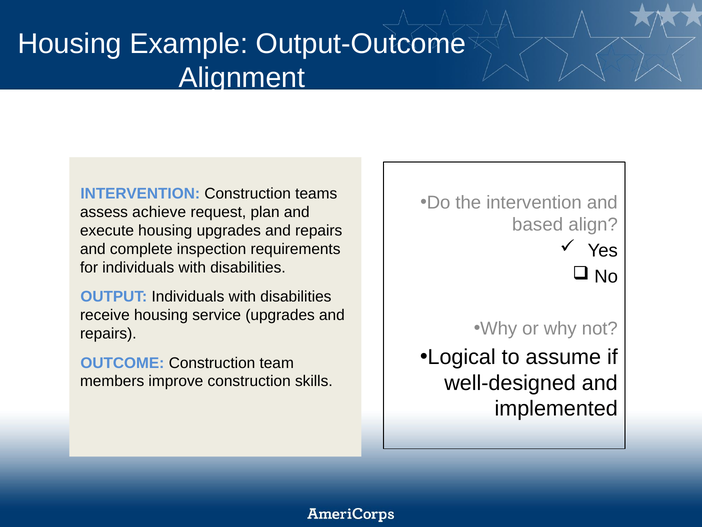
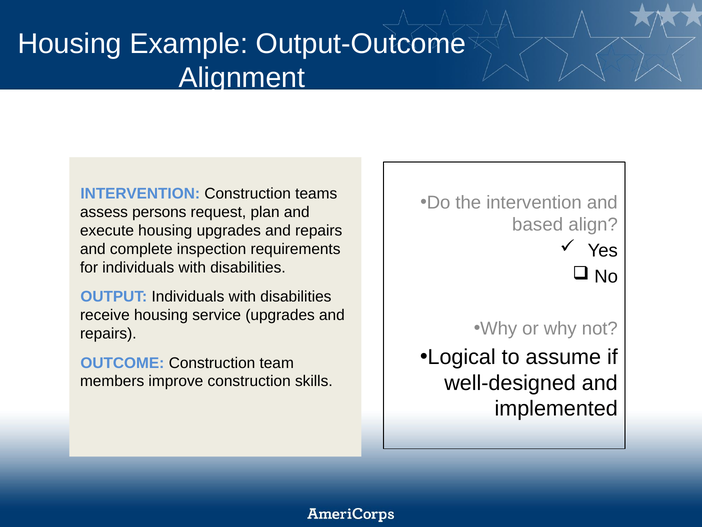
achieve: achieve -> persons
